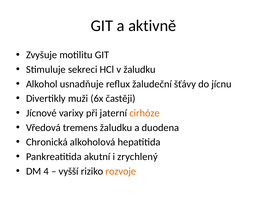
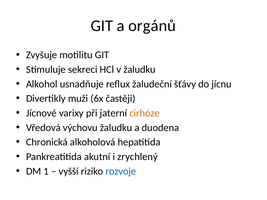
aktivně: aktivně -> orgánů
tremens: tremens -> výchovu
4: 4 -> 1
rozvoje colour: orange -> blue
